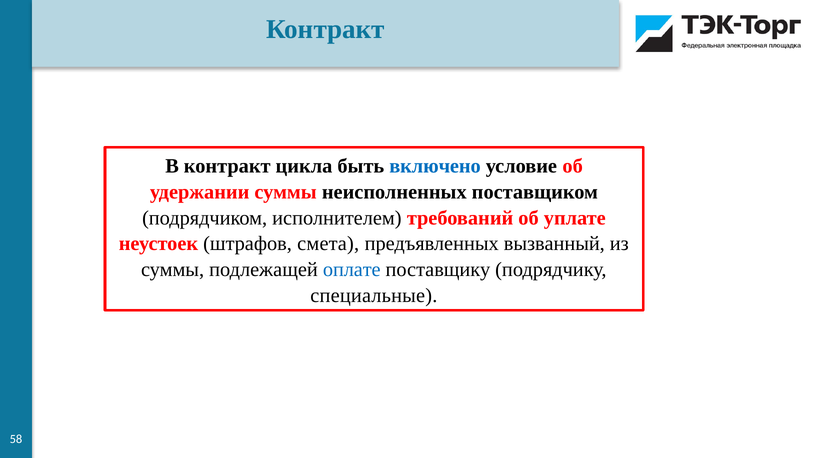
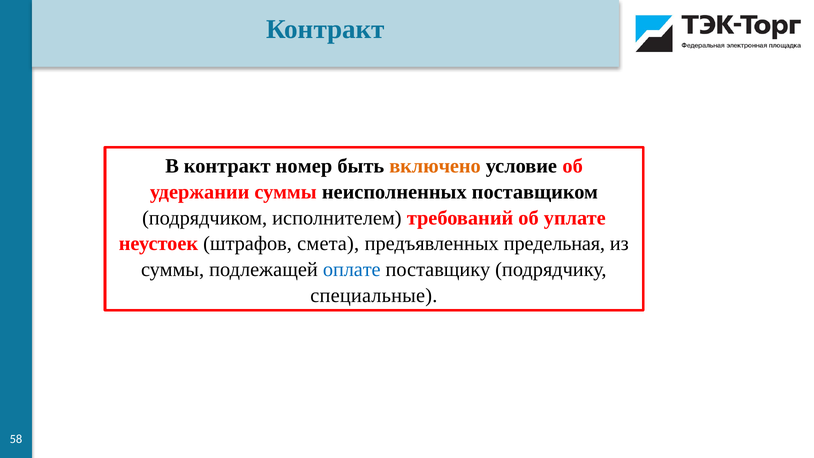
цикла: цикла -> номер
включено colour: blue -> orange
вызванный: вызванный -> предельная
